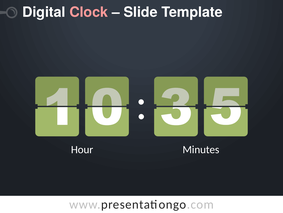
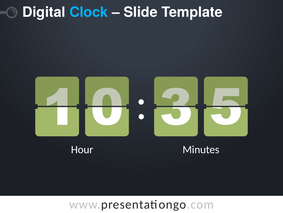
Clock colour: pink -> light blue
